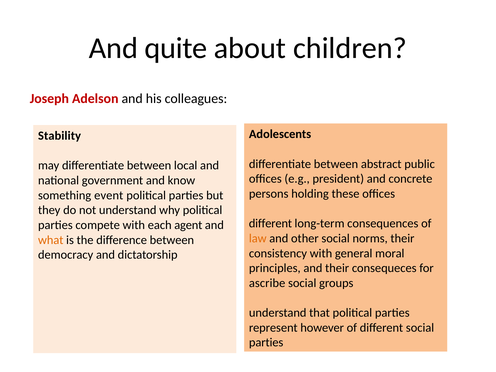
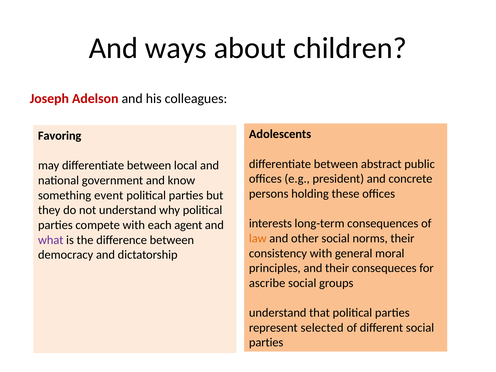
quite: quite -> ways
Stability: Stability -> Favoring
different at (270, 224): different -> interests
what colour: orange -> purple
however: however -> selected
